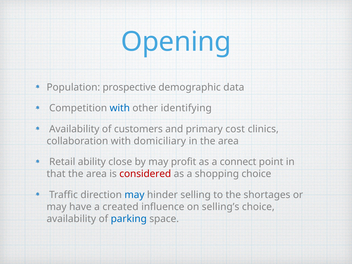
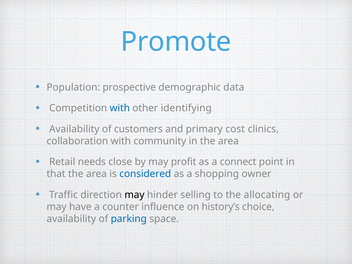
Opening: Opening -> Promote
domiciliary: domiciliary -> community
ability: ability -> needs
considered colour: red -> blue
shopping choice: choice -> owner
may at (134, 195) colour: blue -> black
shortages: shortages -> allocating
created: created -> counter
selling’s: selling’s -> history’s
